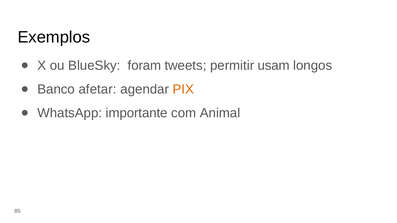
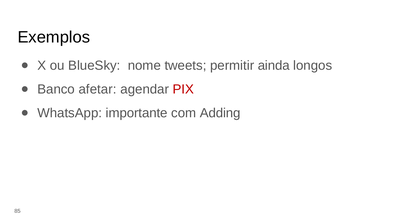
foram: foram -> nome
usam: usam -> ainda
PIX colour: orange -> red
Animal: Animal -> Adding
